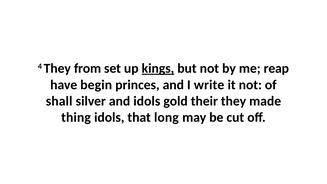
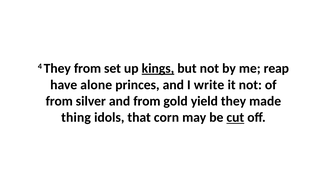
begin: begin -> alone
shall at (59, 101): shall -> from
and idols: idols -> from
their: their -> yield
long: long -> corn
cut underline: none -> present
